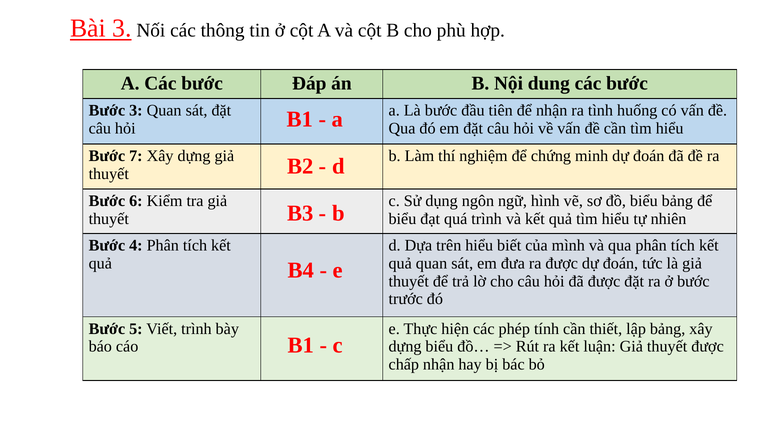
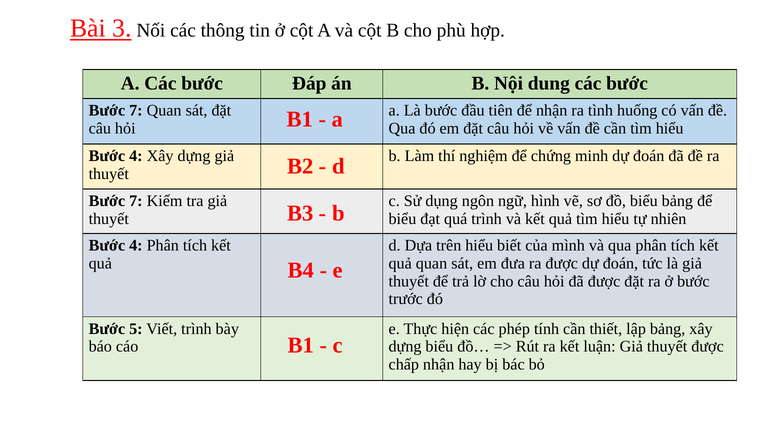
3 at (136, 110): 3 -> 7
7 at (136, 156): 7 -> 4
6 at (136, 201): 6 -> 7
